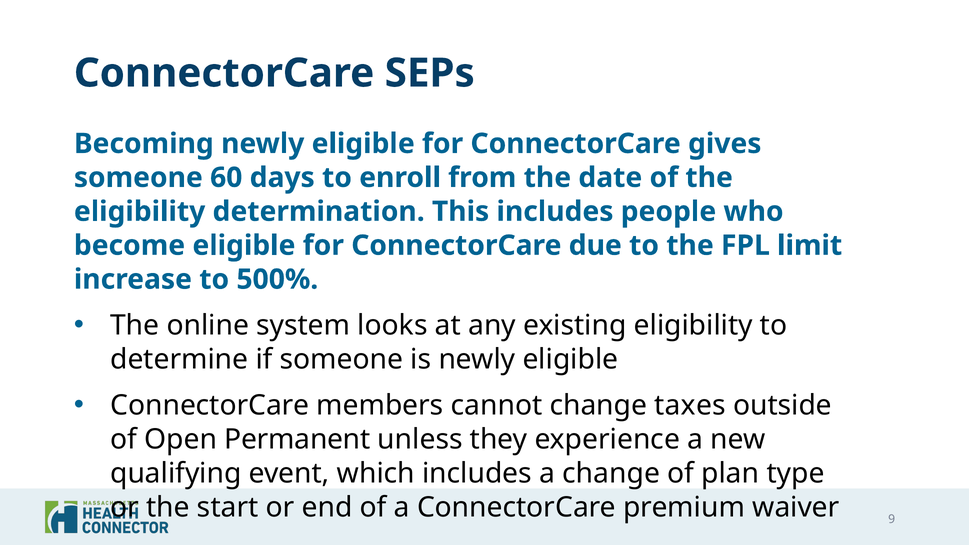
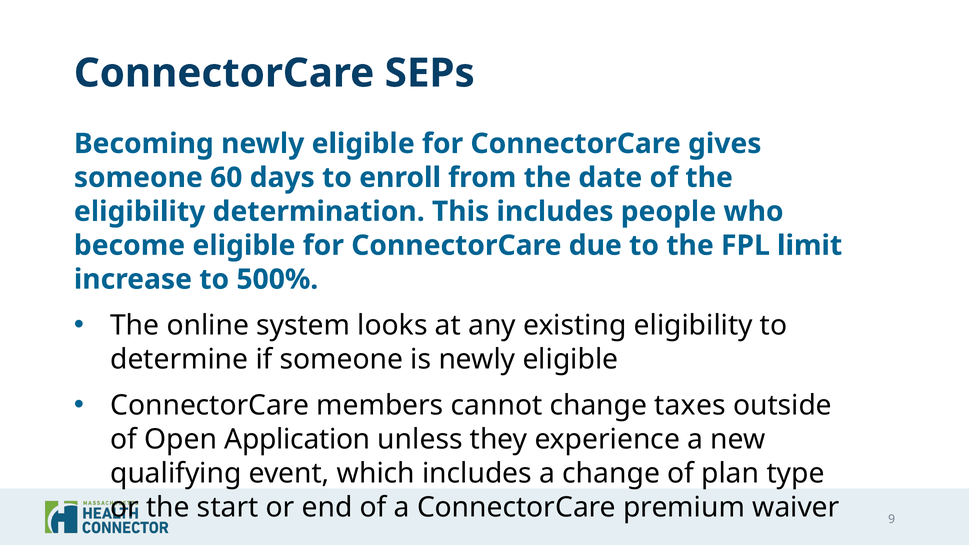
Permanent: Permanent -> Application
